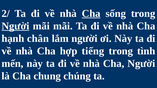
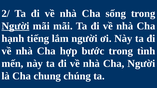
Cha at (91, 13) underline: present -> none
chân: chân -> tiếng
tiếng: tiếng -> bước
